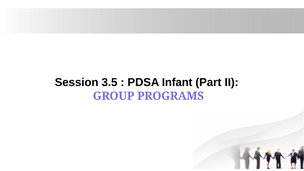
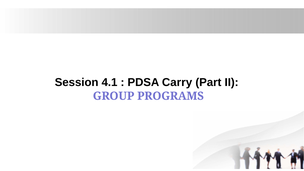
3.5: 3.5 -> 4.1
Infant: Infant -> Carry
